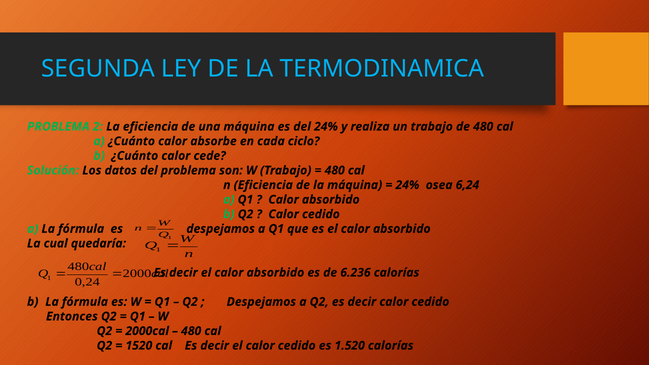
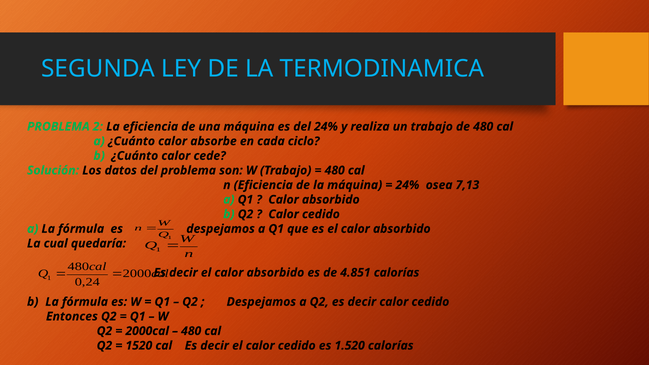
6,24: 6,24 -> 7,13
6.236: 6.236 -> 4.851
